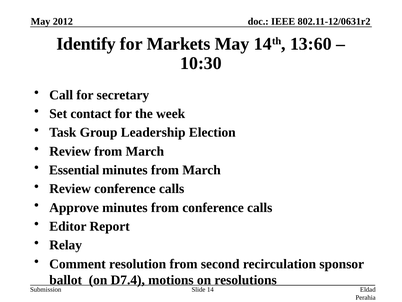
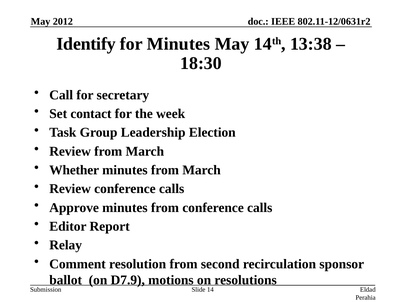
for Markets: Markets -> Minutes
13:60: 13:60 -> 13:38
10:30: 10:30 -> 18:30
Essential: Essential -> Whether
D7.4: D7.4 -> D7.9
